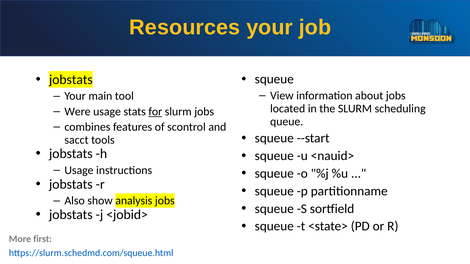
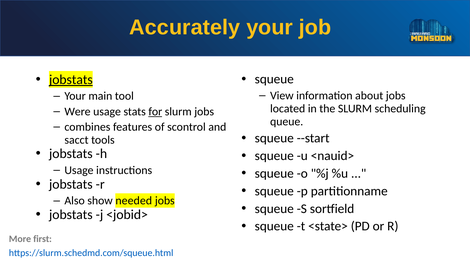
Resources: Resources -> Accurately
jobstats at (71, 80) underline: none -> present
analysis: analysis -> needed
